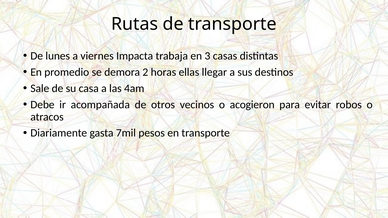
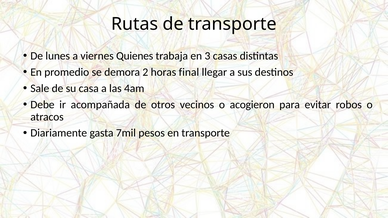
Impacta: Impacta -> Quienes
ellas: ellas -> final
